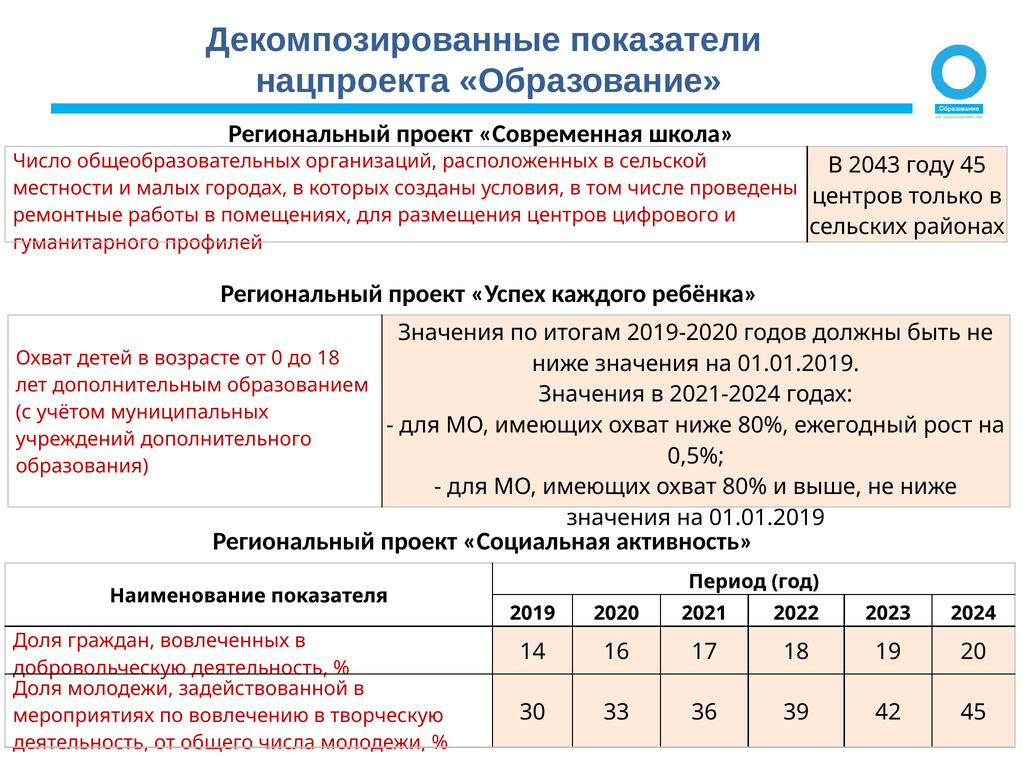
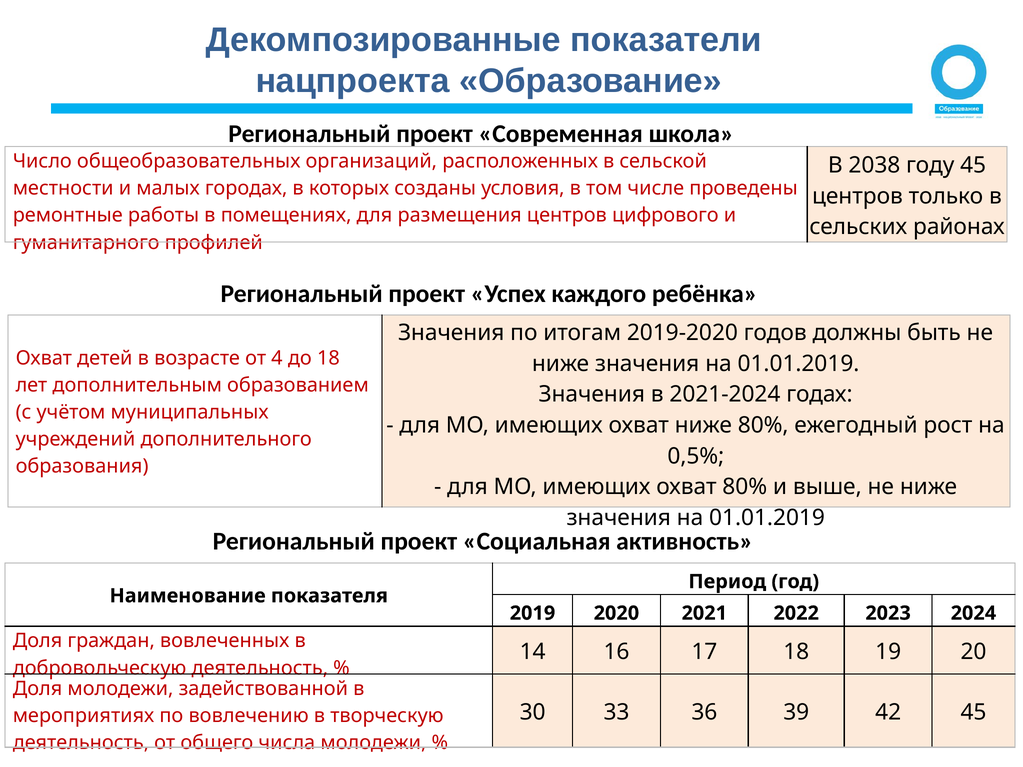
2043: 2043 -> 2038
0: 0 -> 4
